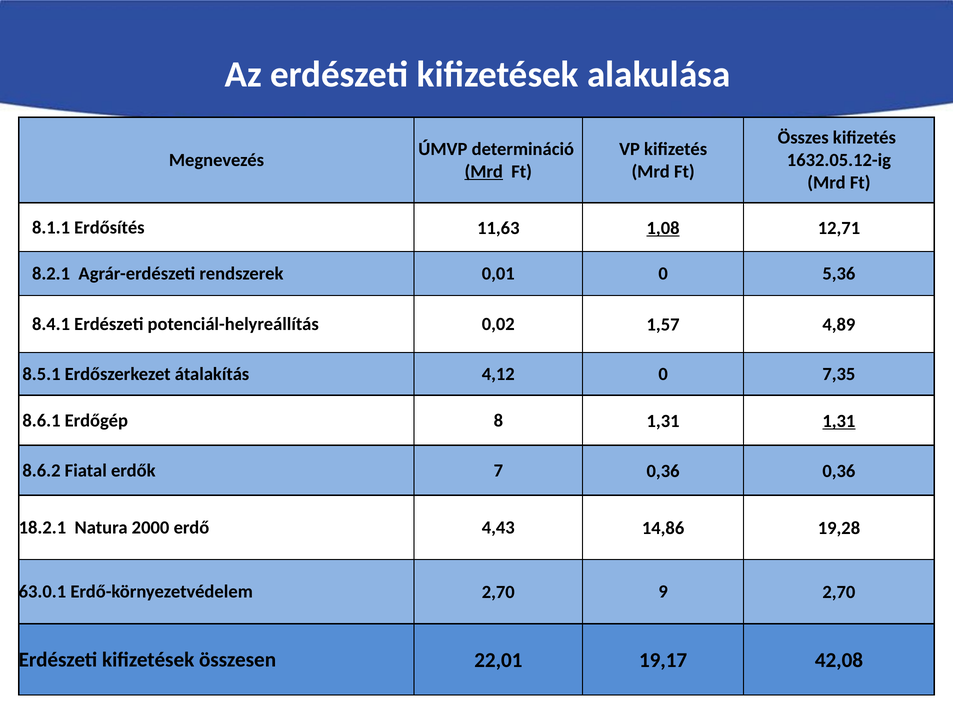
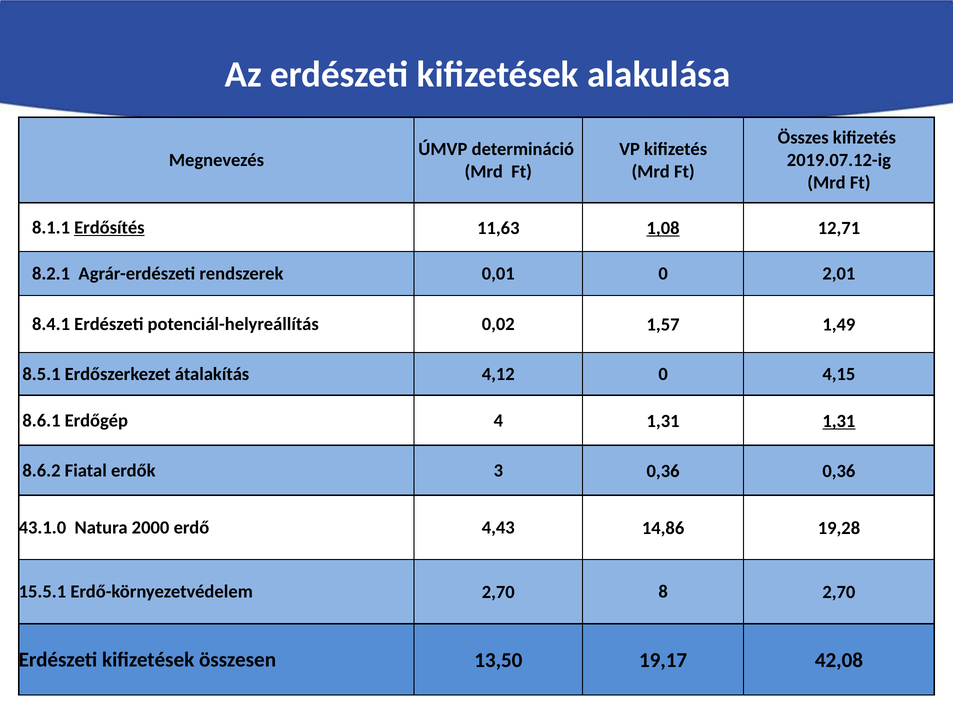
1632.05.12-ig: 1632.05.12-ig -> 2019.07.12-ig
Mrd at (484, 171) underline: present -> none
Erdősítés underline: none -> present
5,36: 5,36 -> 2,01
4,89: 4,89 -> 1,49
7,35: 7,35 -> 4,15
8: 8 -> 4
7: 7 -> 3
18.2.1: 18.2.1 -> 43.1.0
63.0.1: 63.0.1 -> 15.5.1
9: 9 -> 8
22,01: 22,01 -> 13,50
